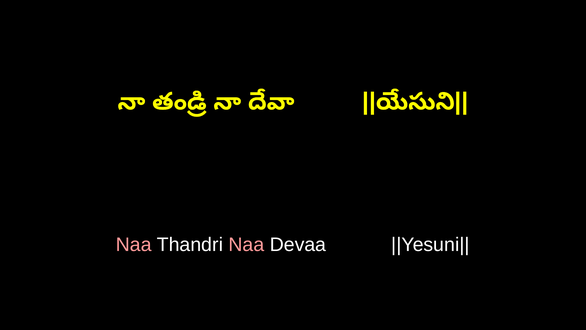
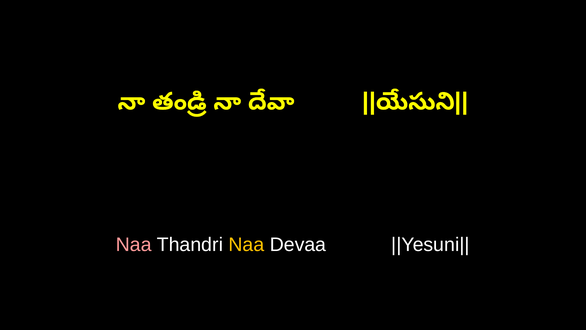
Naa at (246, 245) colour: pink -> yellow
